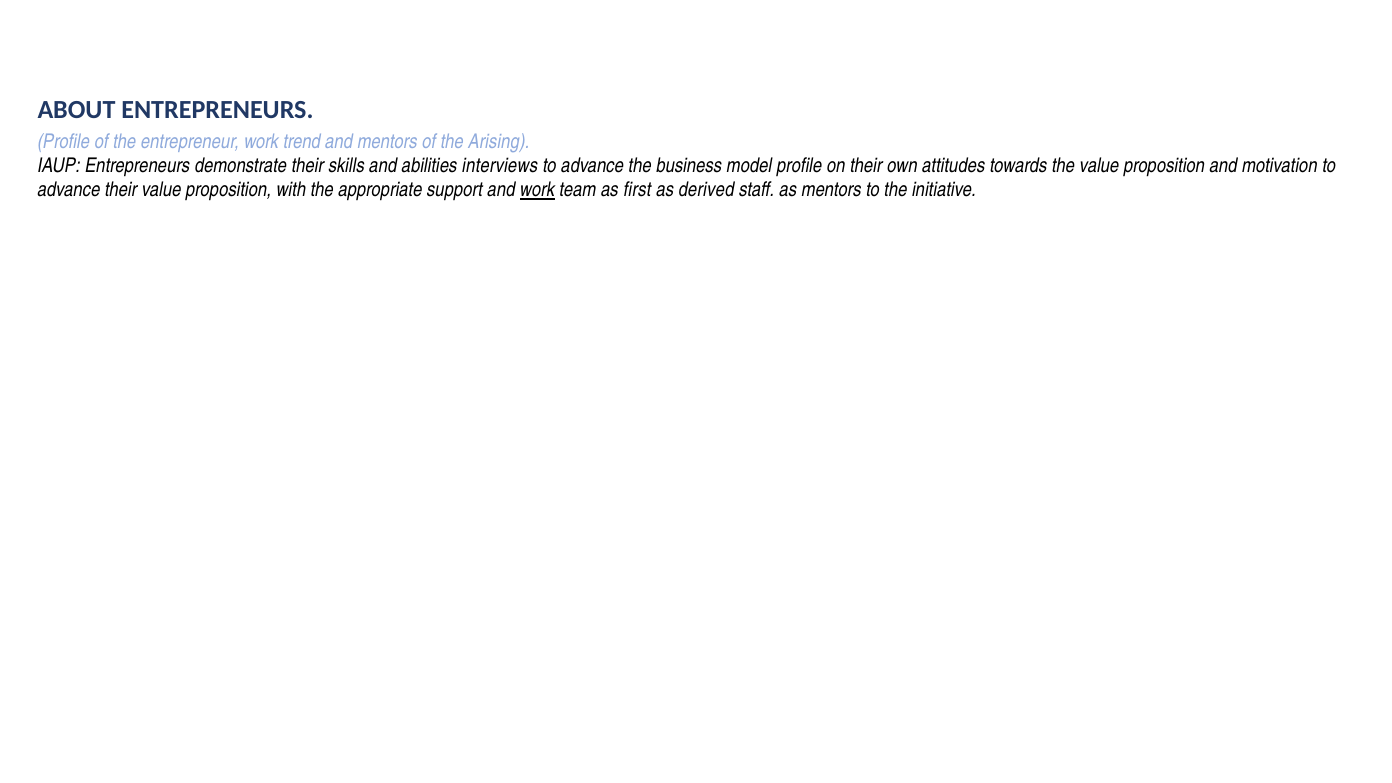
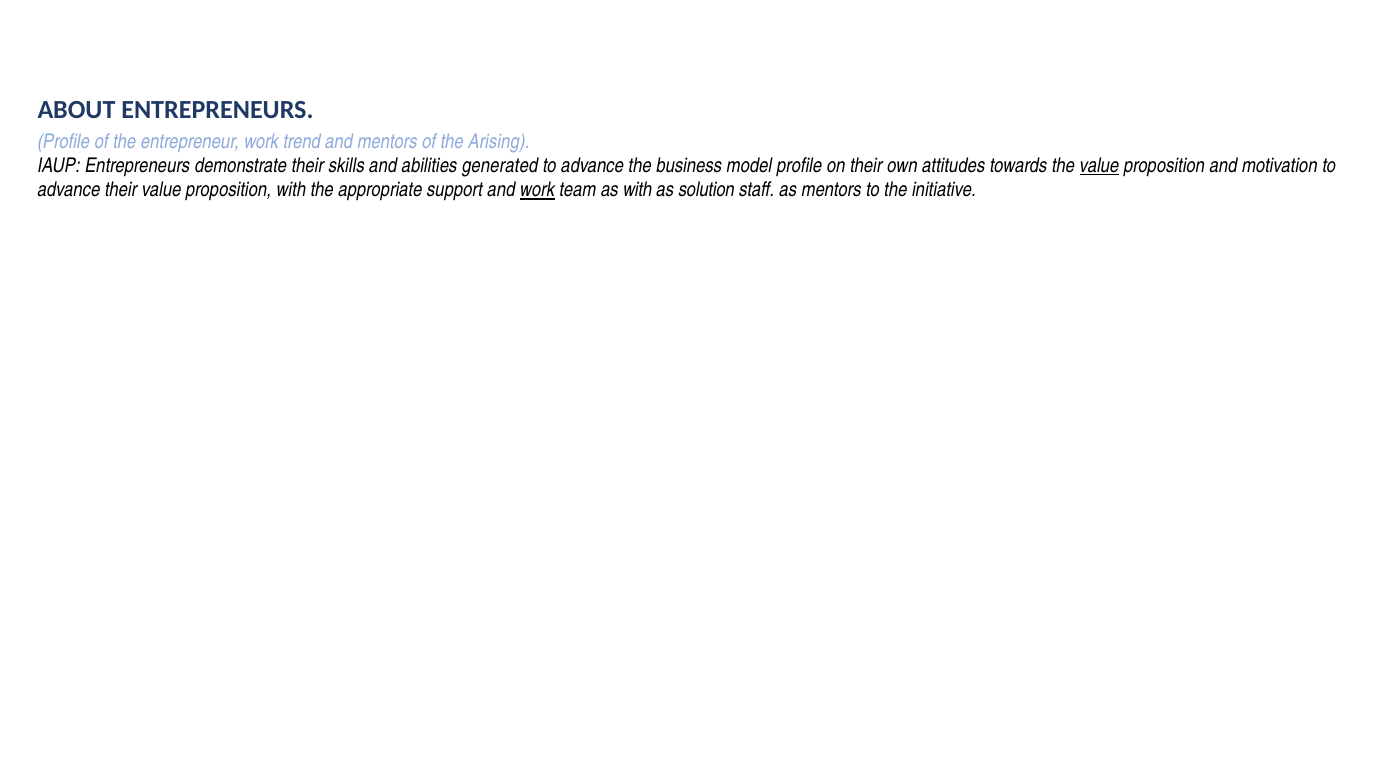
interviews: interviews -> generated
value at (1099, 166) underline: none -> present
as first: first -> with
derived: derived -> solution
